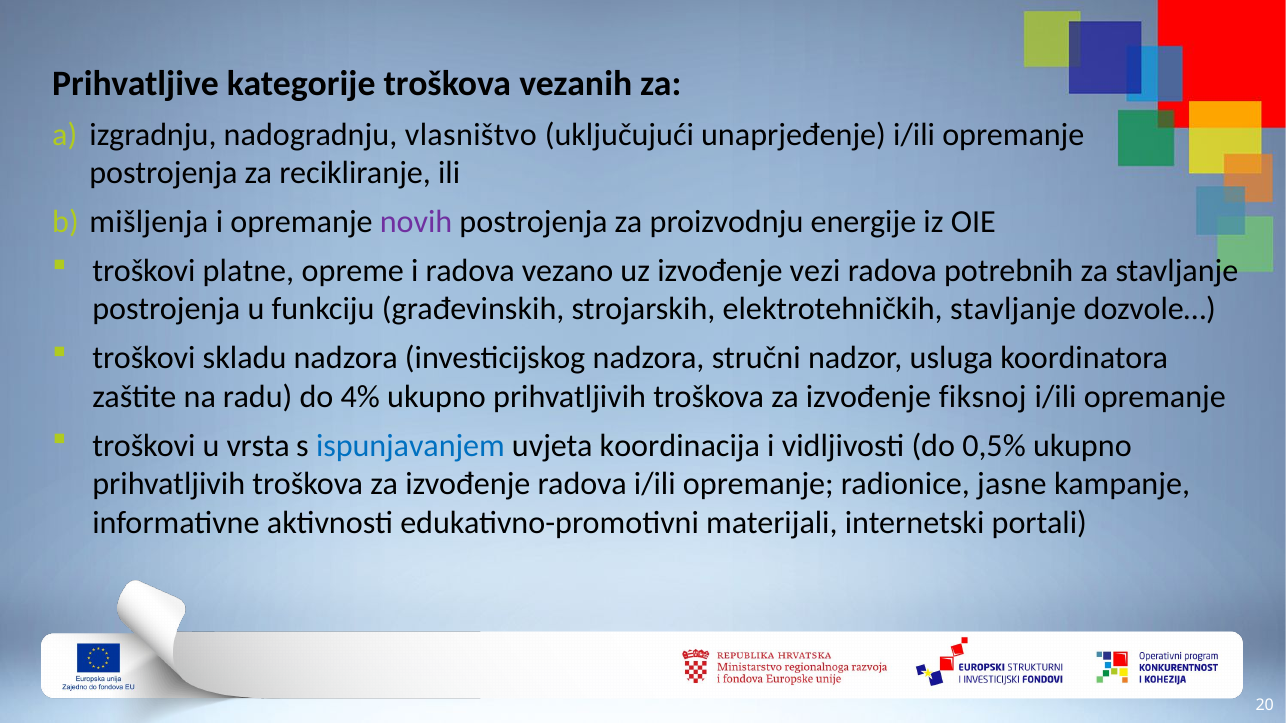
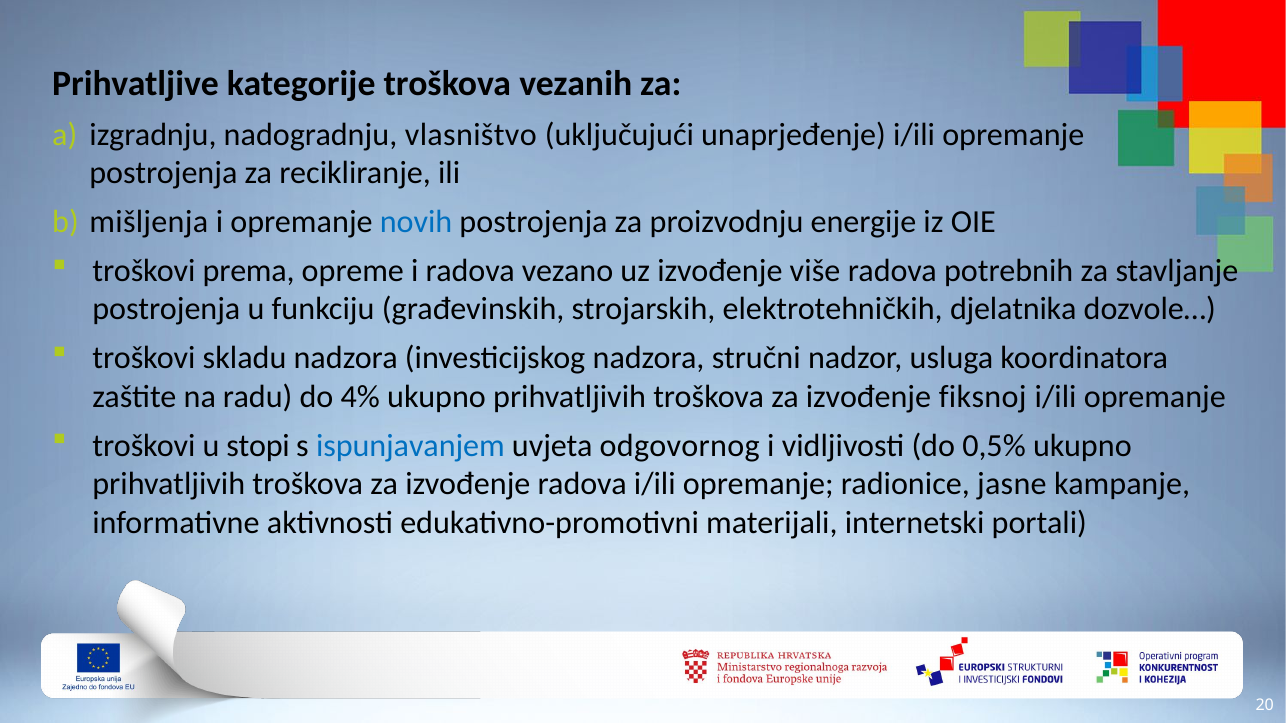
novih colour: purple -> blue
platne: platne -> prema
vezi: vezi -> više
elektrotehničkih stavljanje: stavljanje -> djelatnika
vrsta: vrsta -> stopi
koordinacija: koordinacija -> odgovornog
